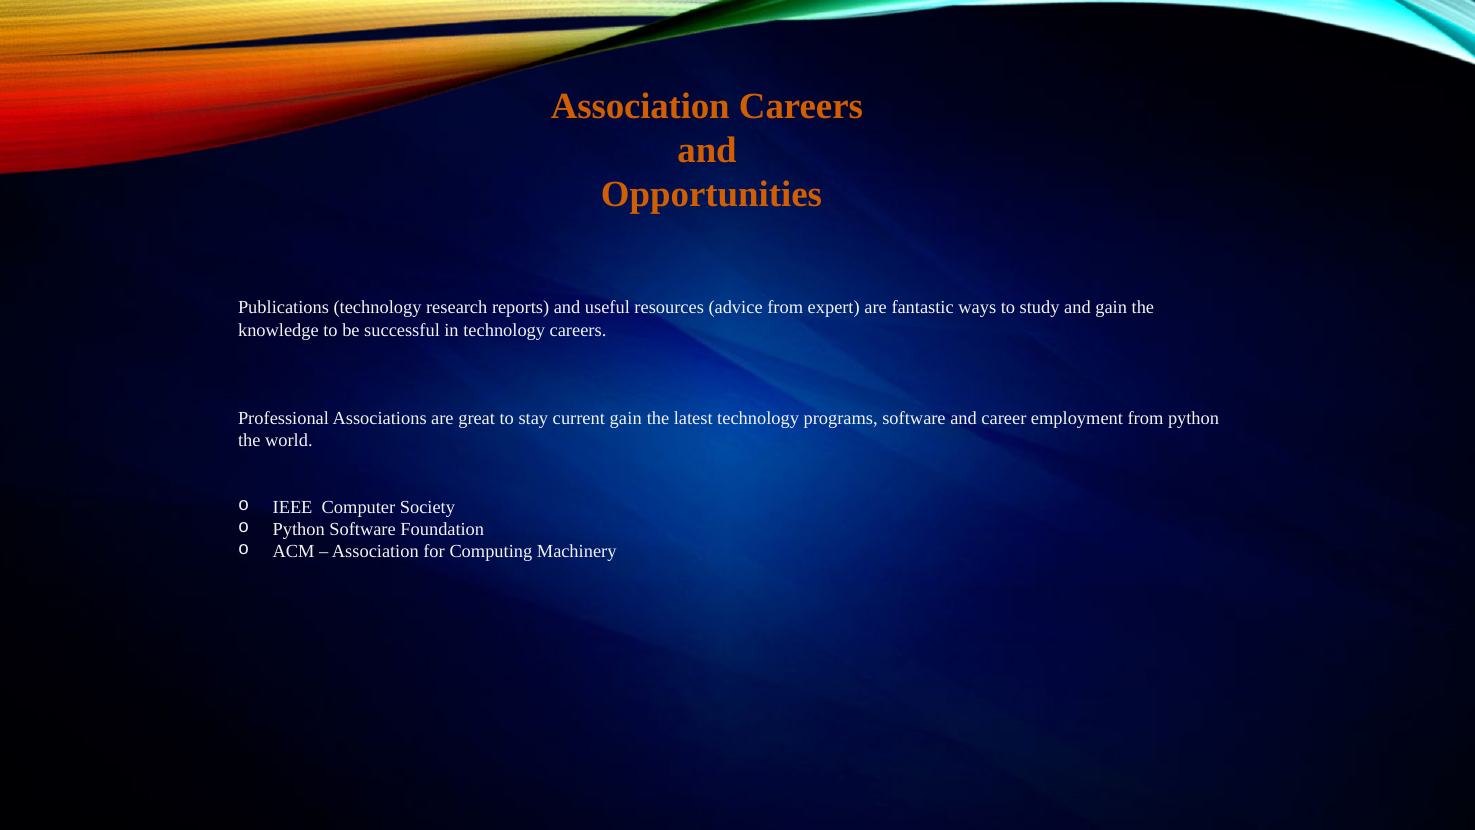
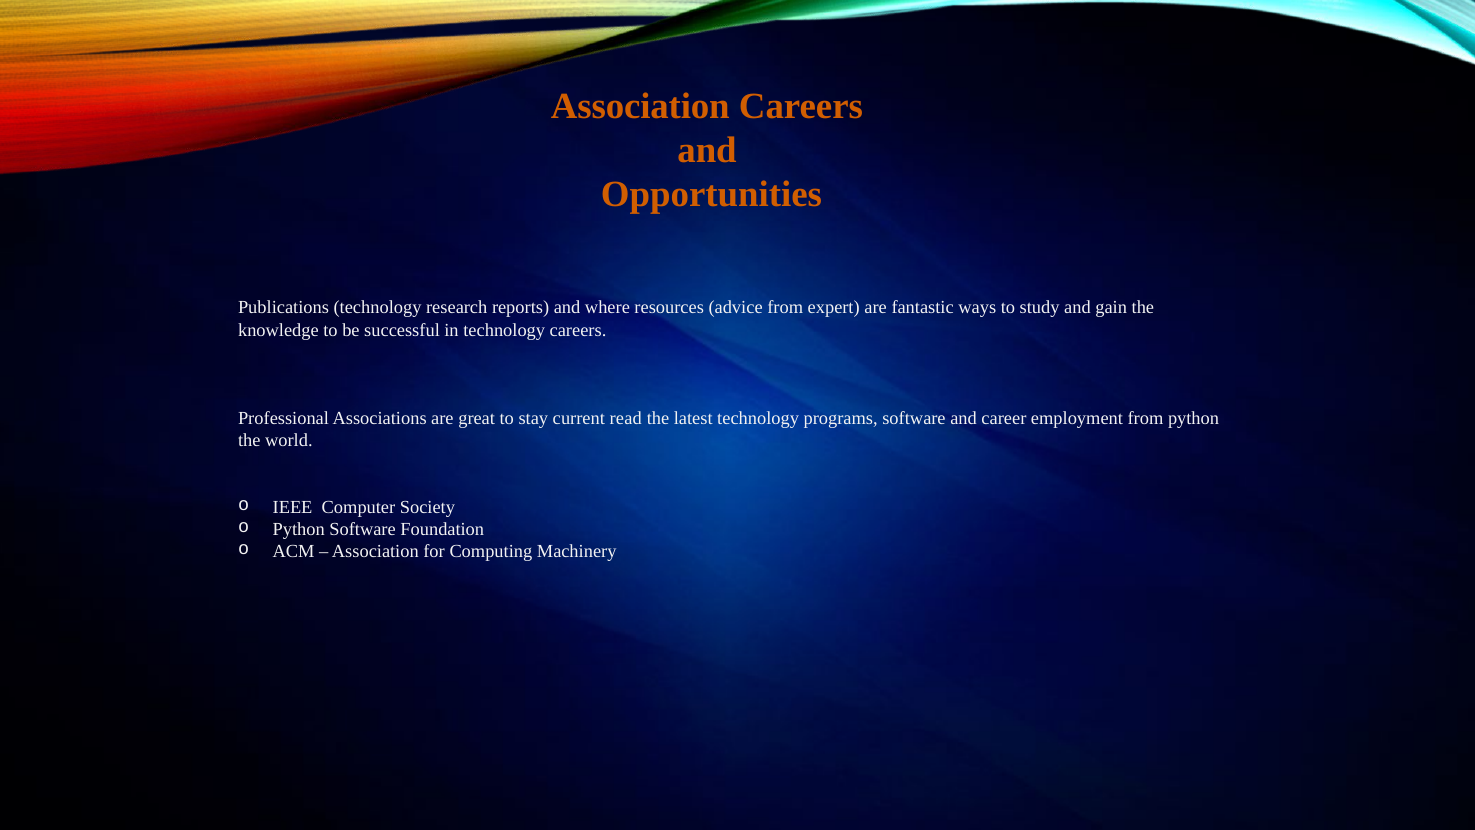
useful: useful -> where
current gain: gain -> read
